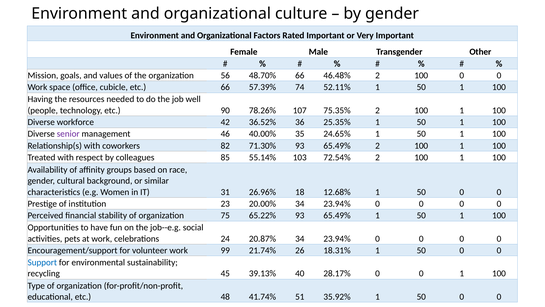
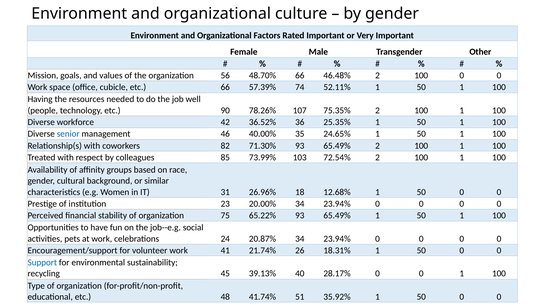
senior colour: purple -> blue
55.14%: 55.14% -> 73.99%
99: 99 -> 41
